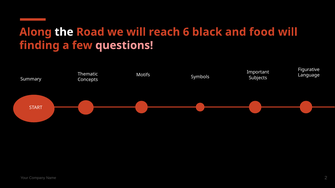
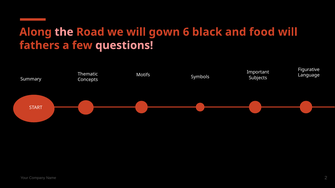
the colour: white -> pink
reach: reach -> gown
finding: finding -> fathers
